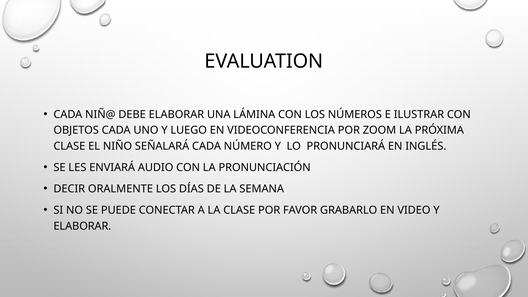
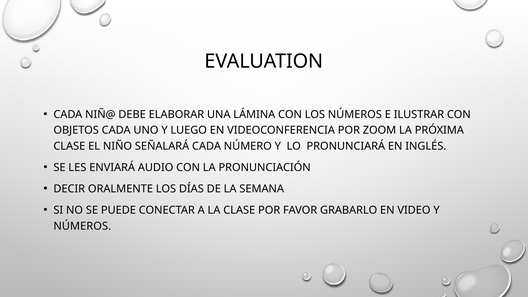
ELABORAR at (82, 226): ELABORAR -> NÚMEROS
